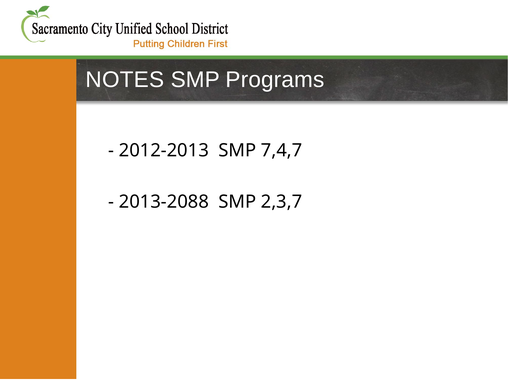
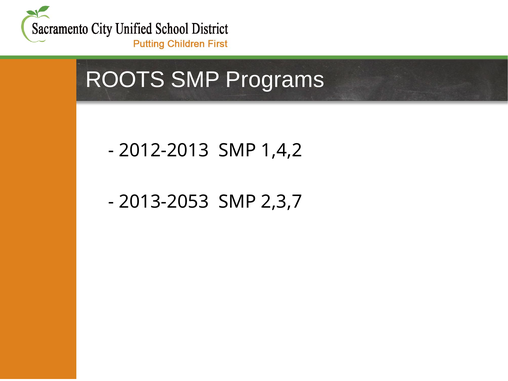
NOTES: NOTES -> ROOTS
7,4,7: 7,4,7 -> 1,4,2
2013-2088: 2013-2088 -> 2013-2053
